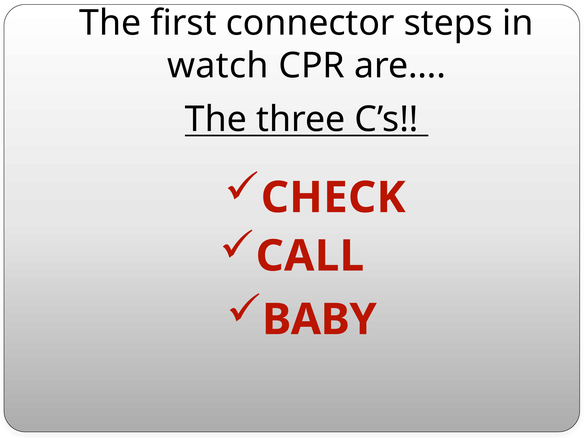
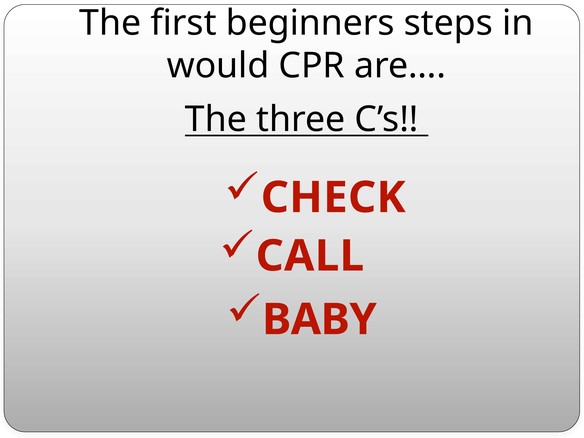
connector: connector -> beginners
watch: watch -> would
